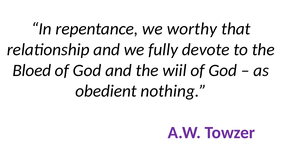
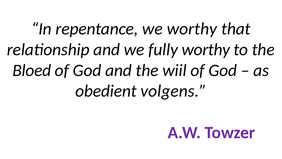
fully devote: devote -> worthy
nothing: nothing -> volgens
